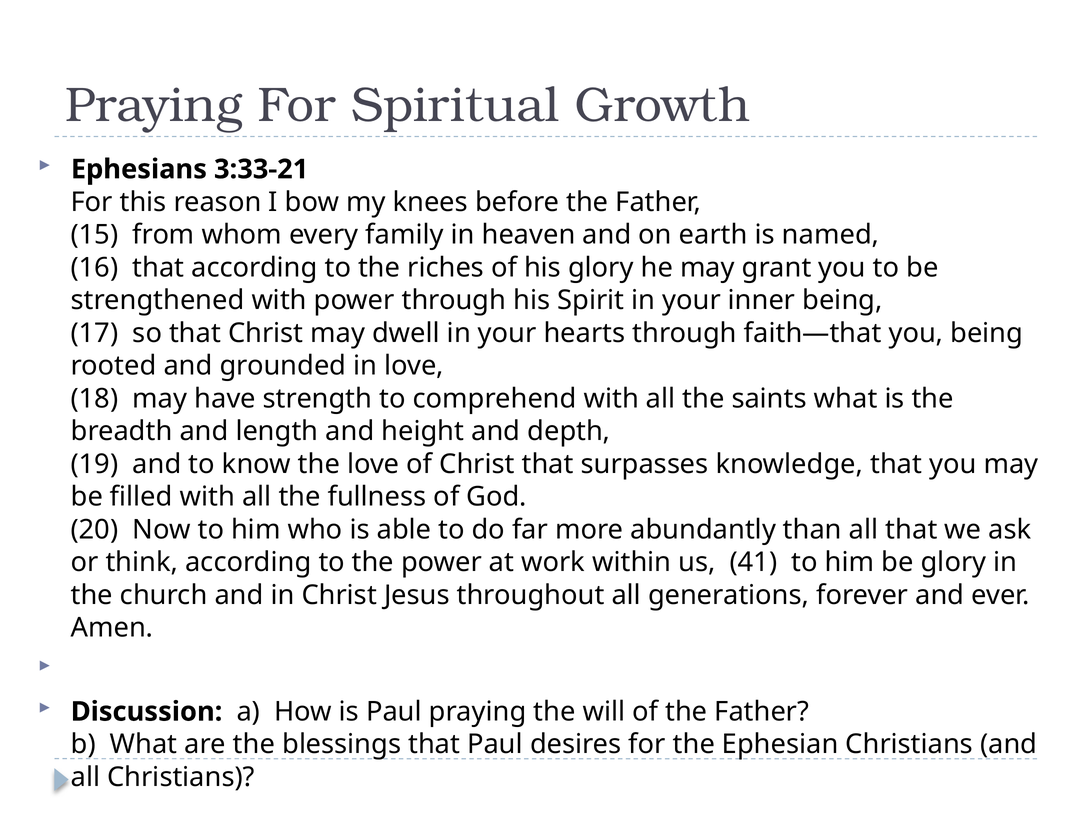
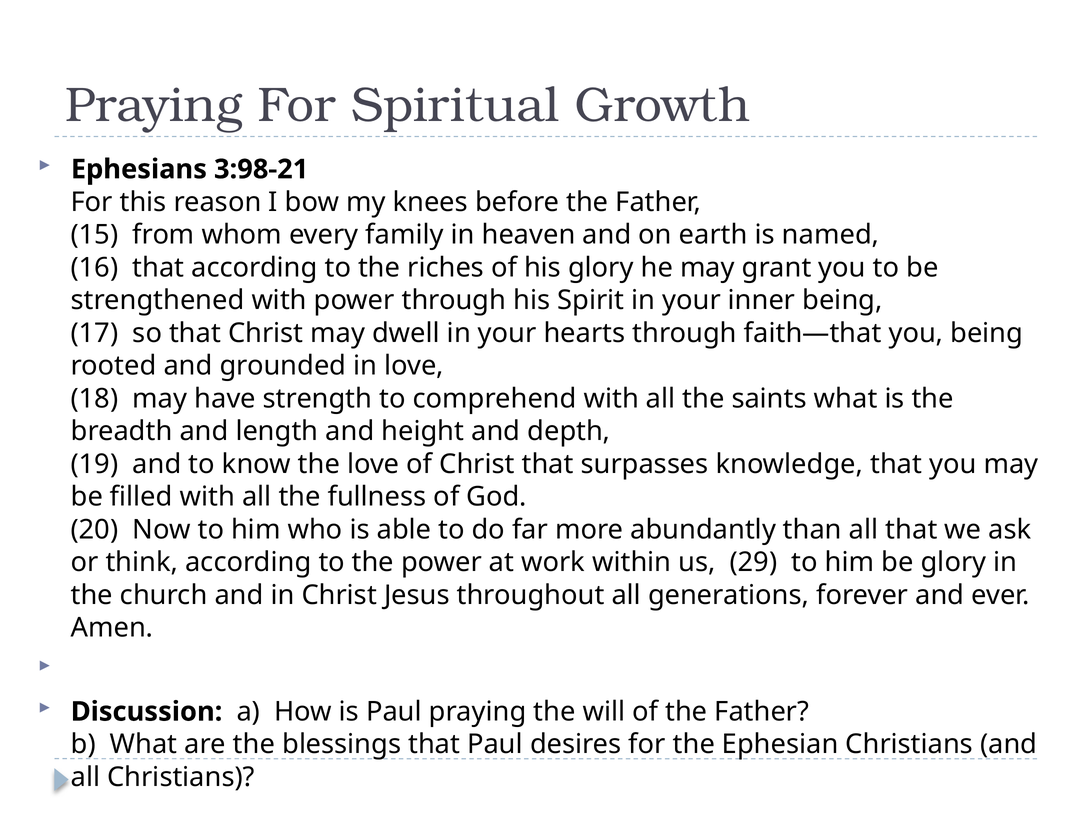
3:33-21: 3:33-21 -> 3:98-21
41: 41 -> 29
